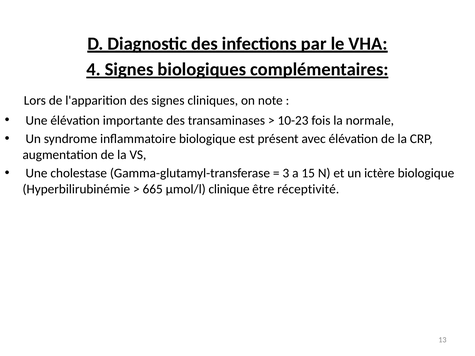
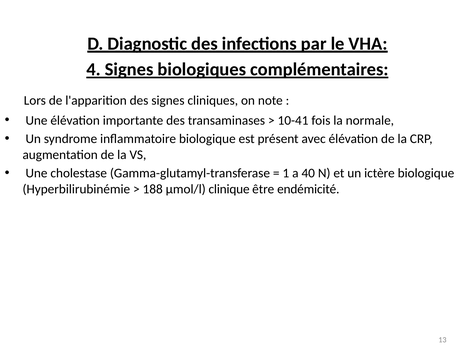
10-23: 10-23 -> 10-41
3: 3 -> 1
15: 15 -> 40
665: 665 -> 188
réceptivité: réceptivité -> endémicité
